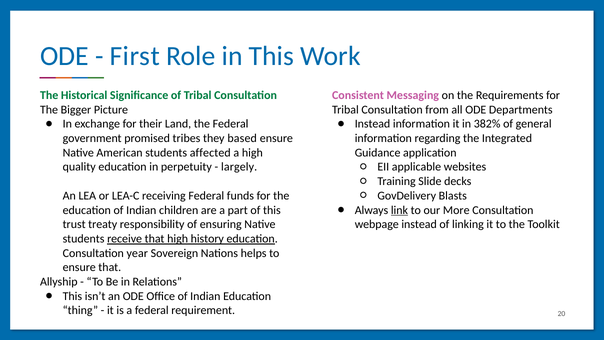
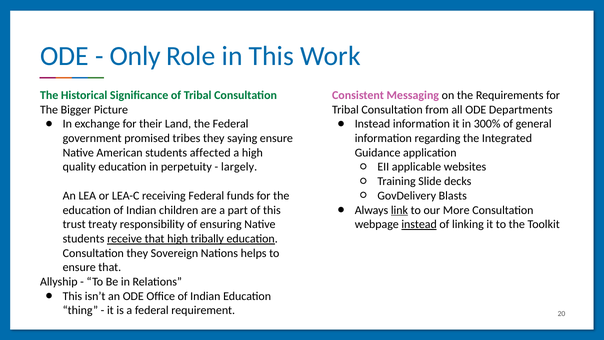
First: First -> Only
382%: 382% -> 300%
based: based -> saying
instead at (419, 224) underline: none -> present
history: history -> tribally
Consultation year: year -> they
